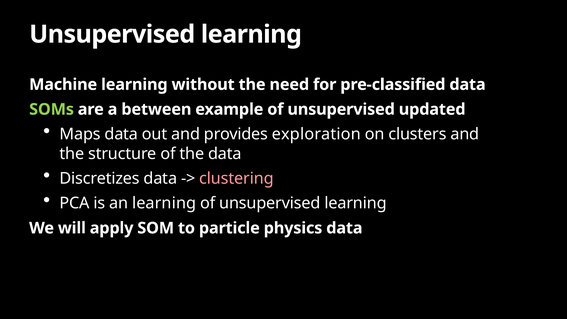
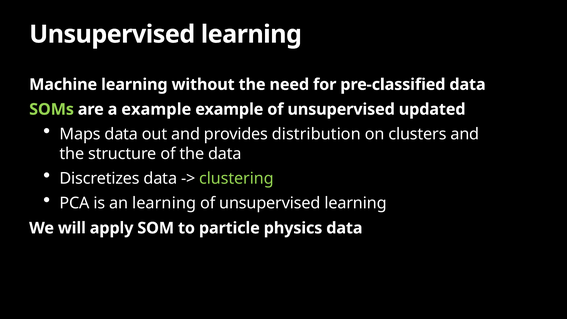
a between: between -> example
exploration: exploration -> distribution
clustering colour: pink -> light green
